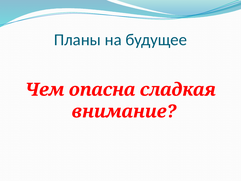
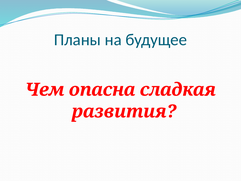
внимание: внимание -> развития
